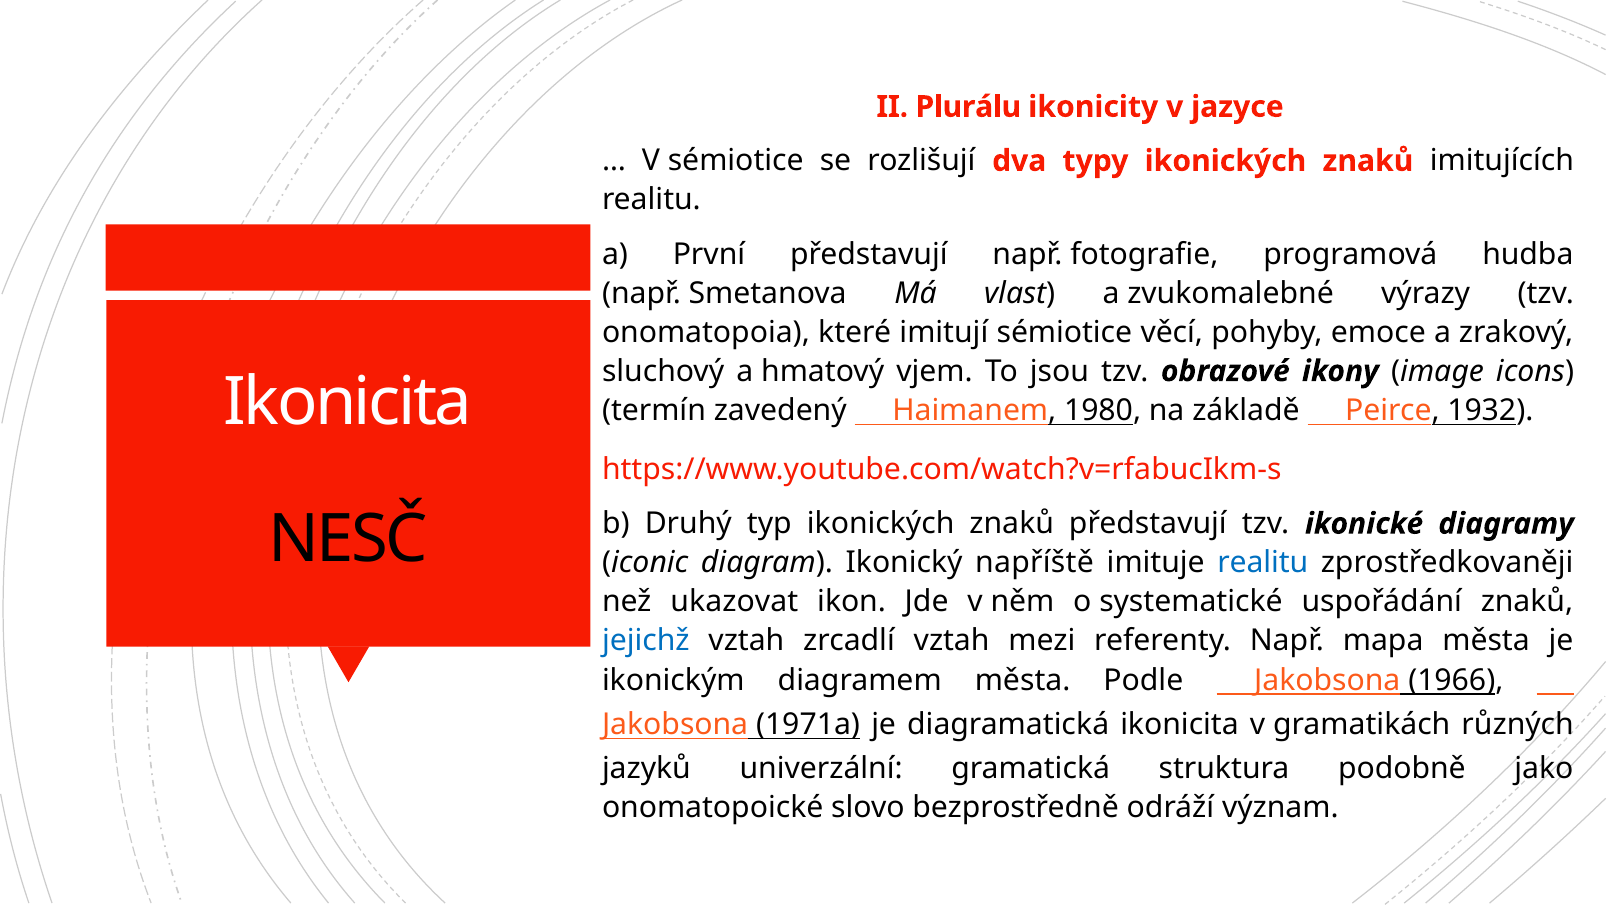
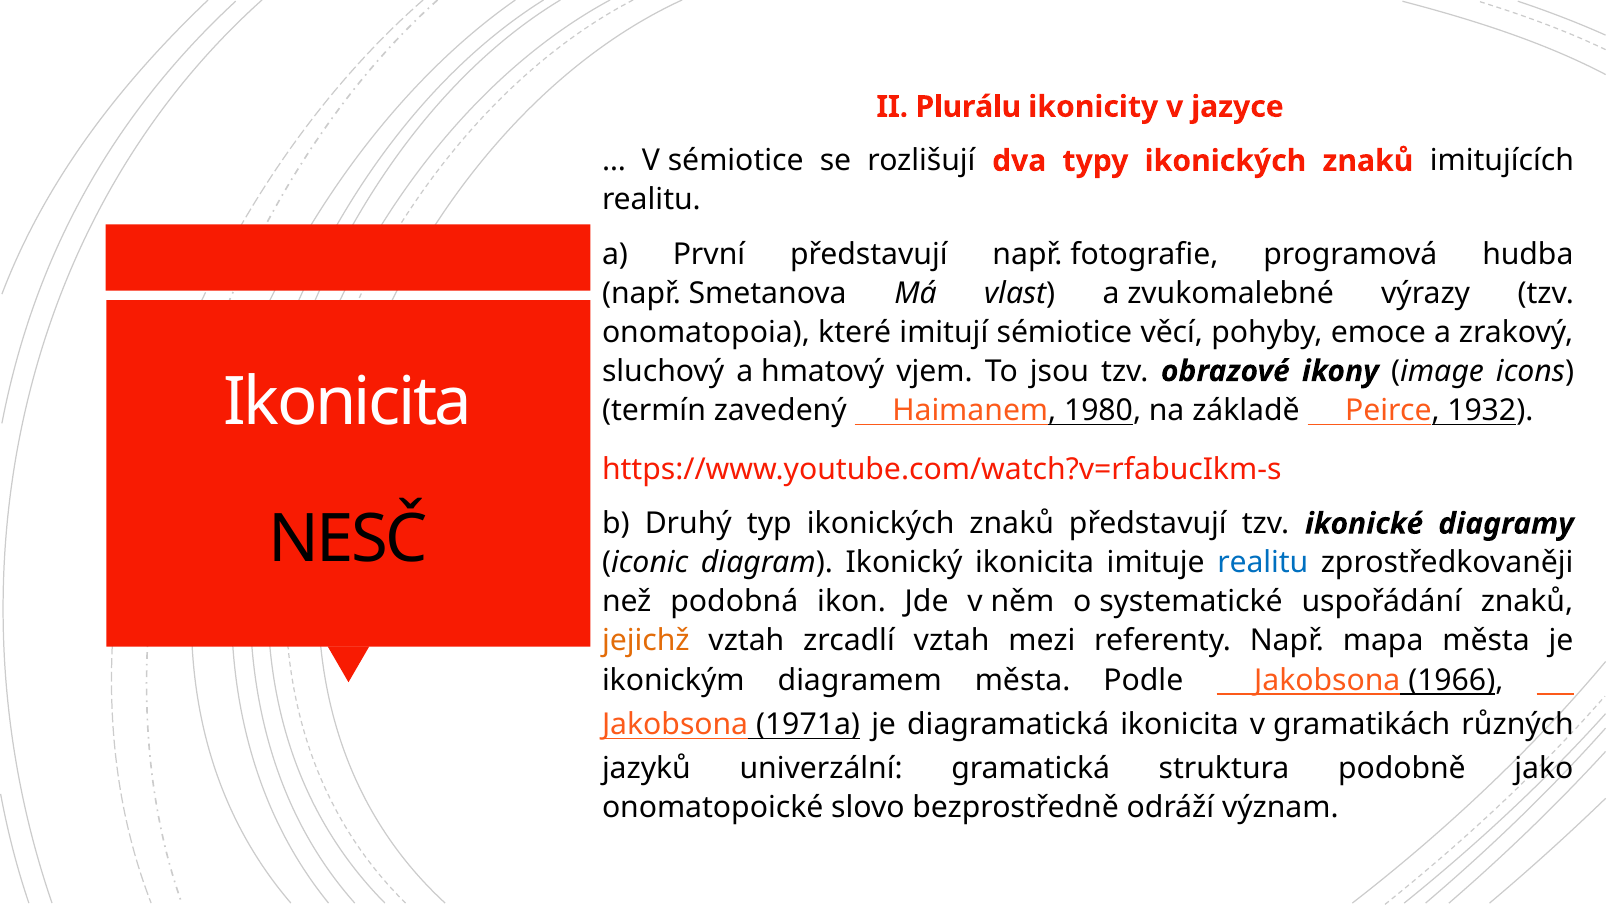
Ikonický napříště: napříště -> ikonicita
ukazovat: ukazovat -> podobná
jejichž colour: blue -> orange
